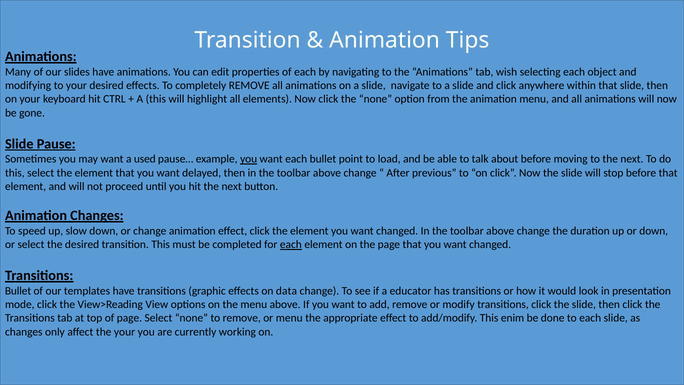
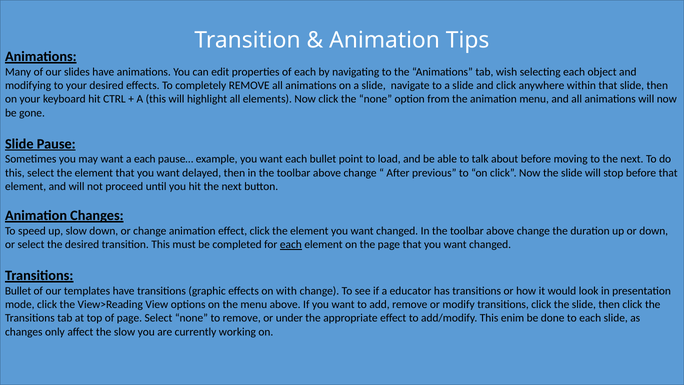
a used: used -> each
you at (249, 159) underline: present -> none
data: data -> with
or menu: menu -> under
the your: your -> slow
